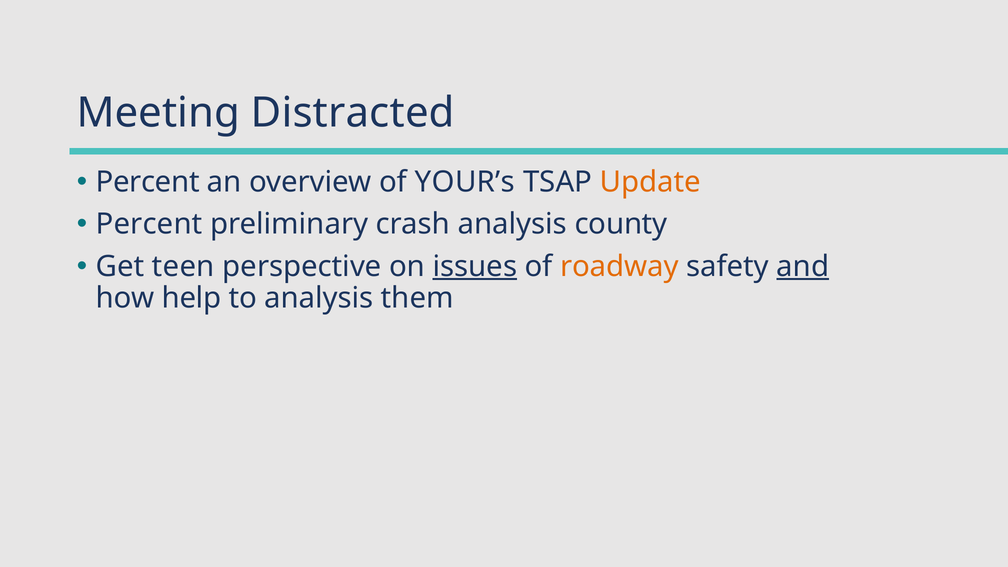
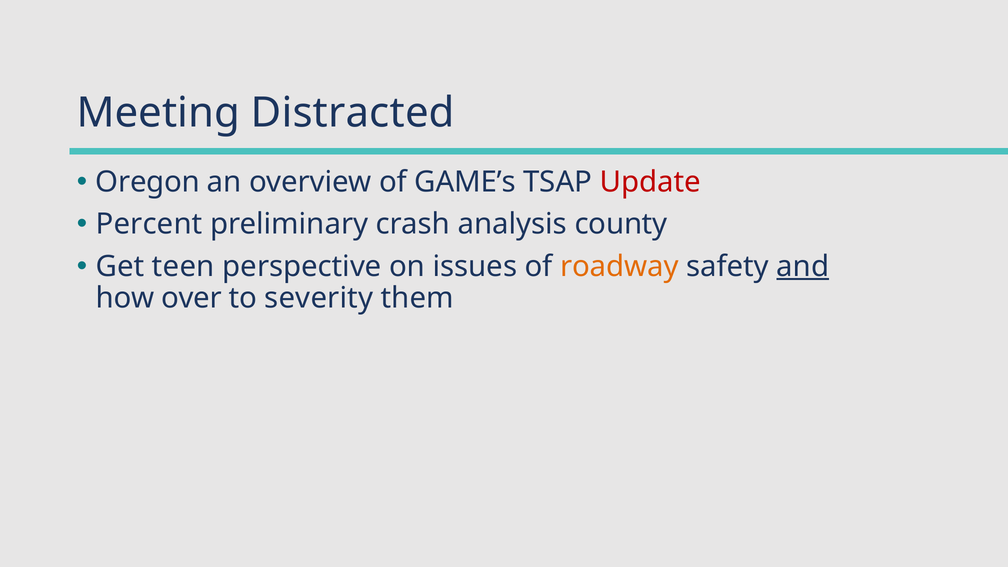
Percent at (148, 182): Percent -> Oregon
YOUR’s: YOUR’s -> GAME’s
Update colour: orange -> red
issues underline: present -> none
help: help -> over
to analysis: analysis -> severity
